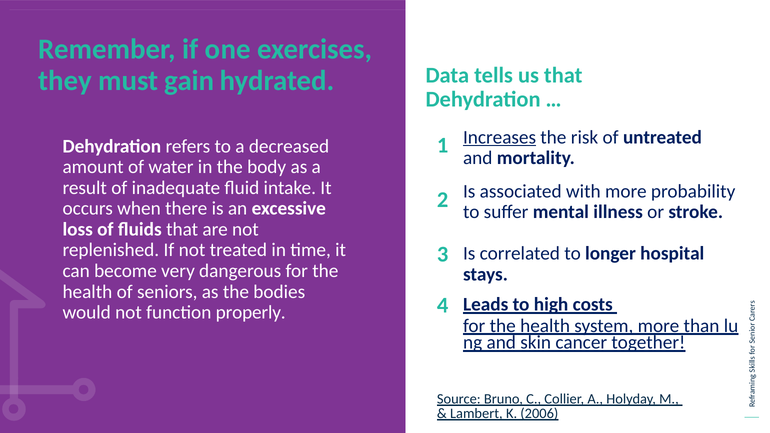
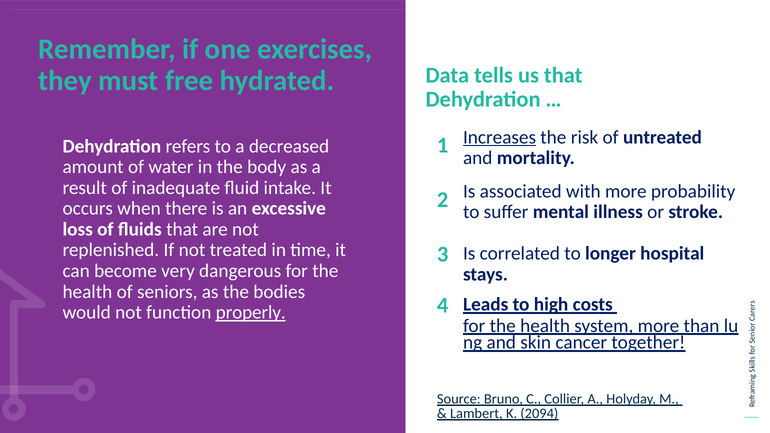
gain: gain -> free
properly underline: none -> present
2006: 2006 -> 2094
